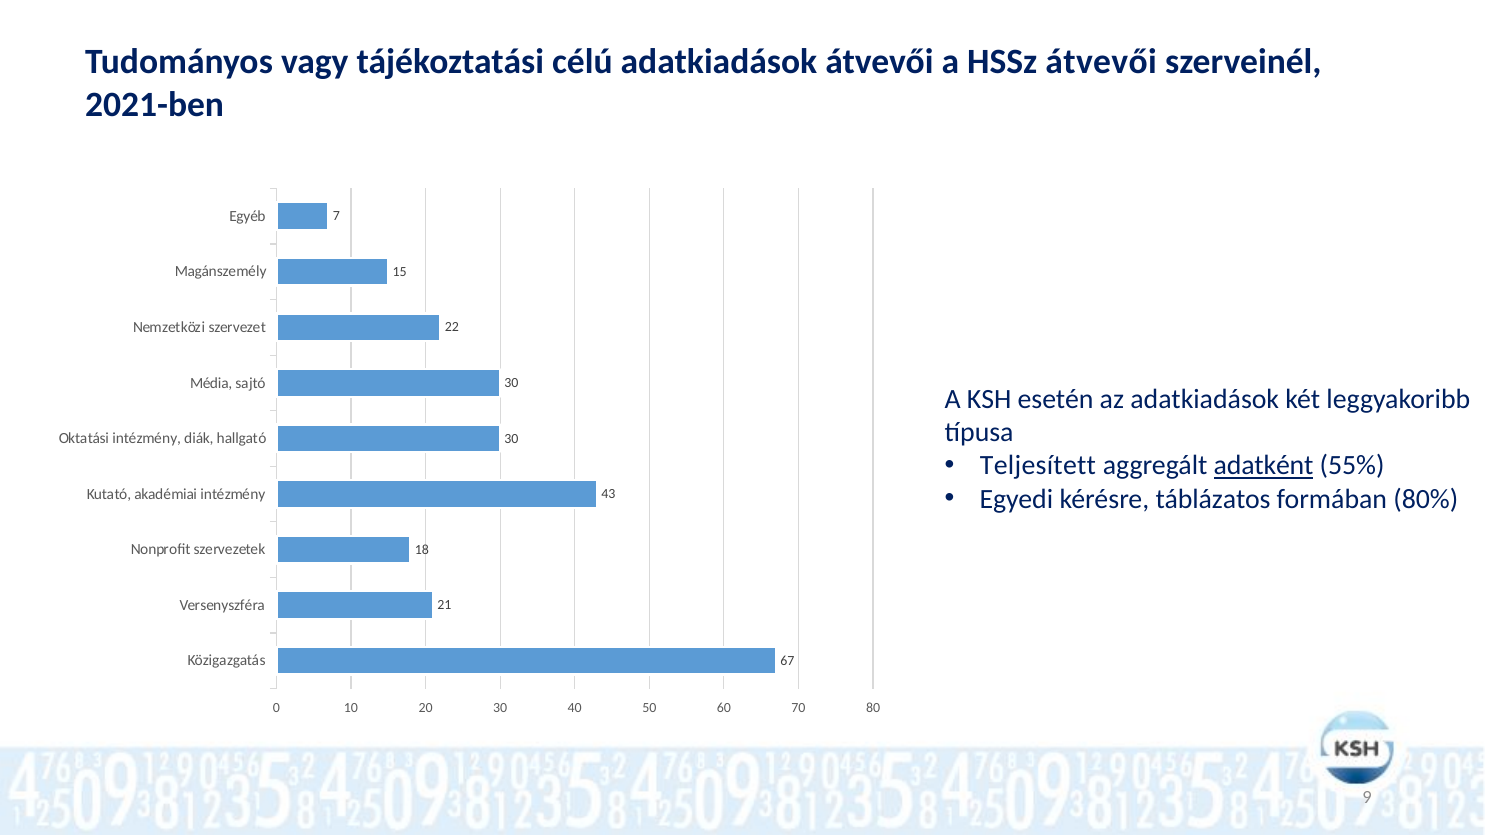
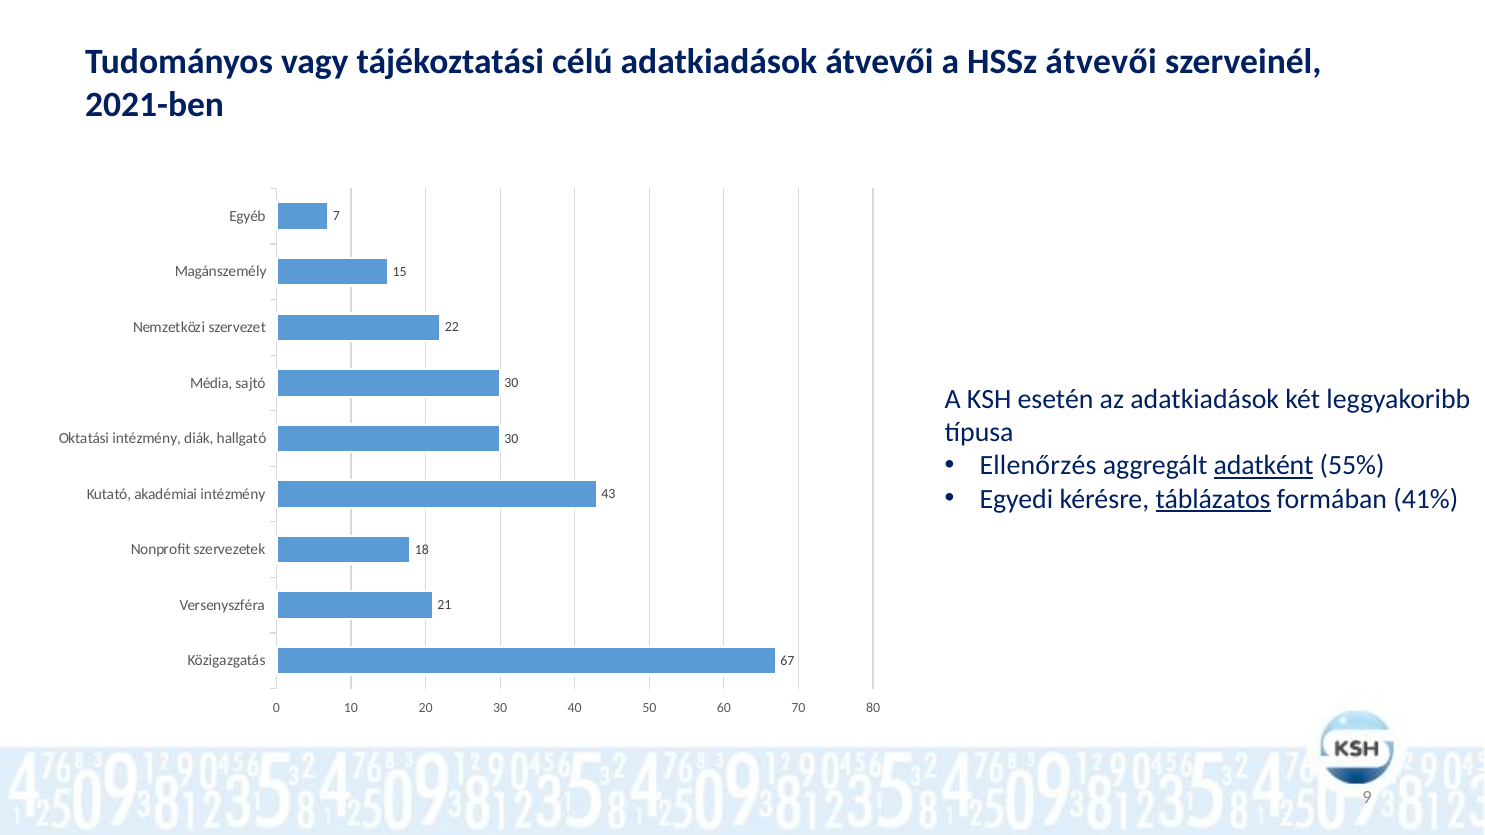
Teljesített: Teljesített -> Ellenőrzés
táblázatos underline: none -> present
80%: 80% -> 41%
